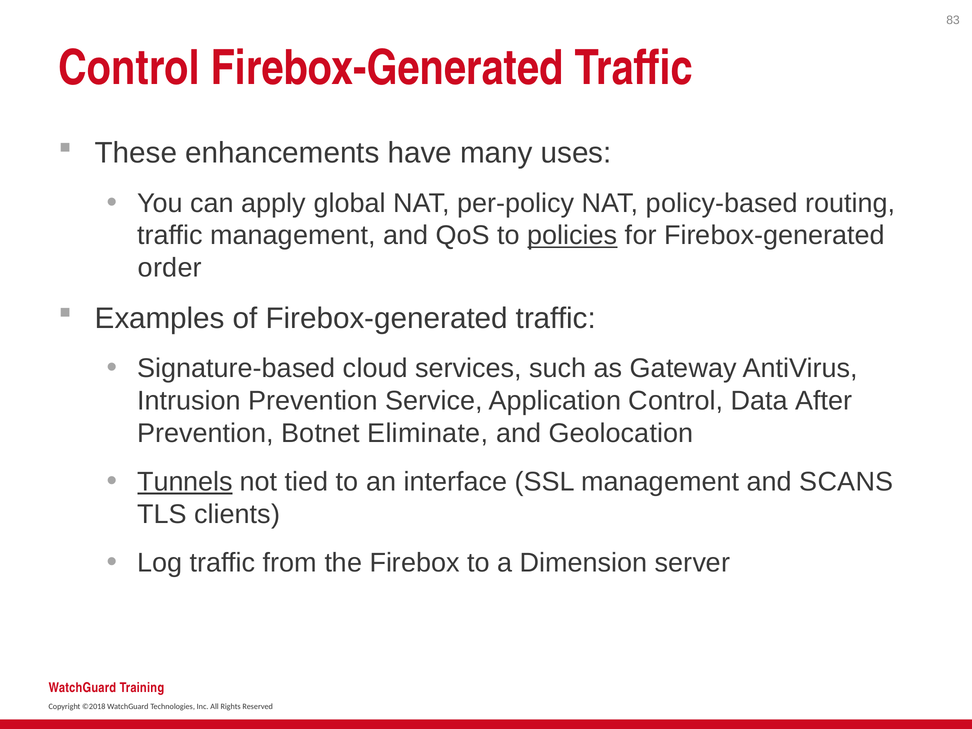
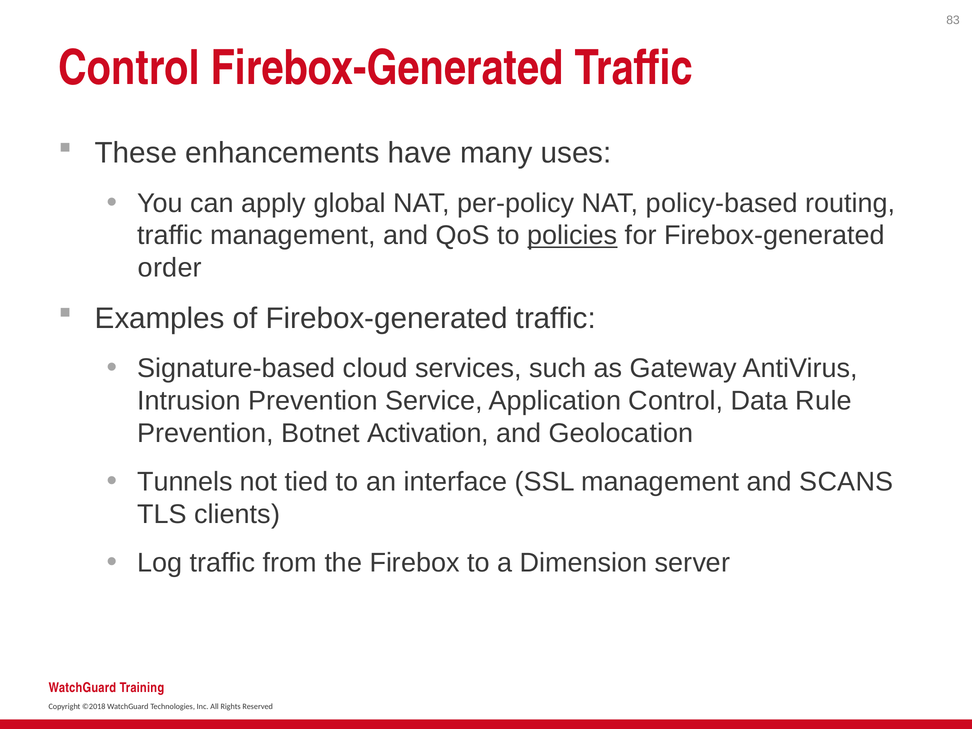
After: After -> Rule
Eliminate: Eliminate -> Activation
Tunnels underline: present -> none
